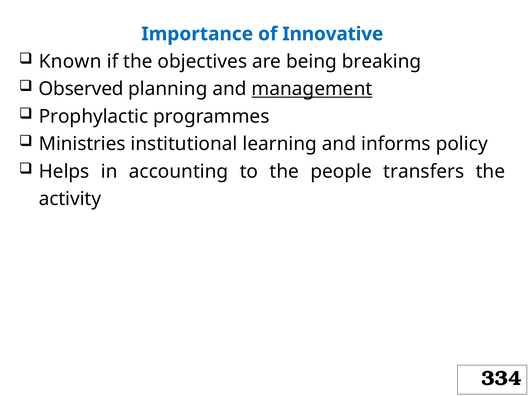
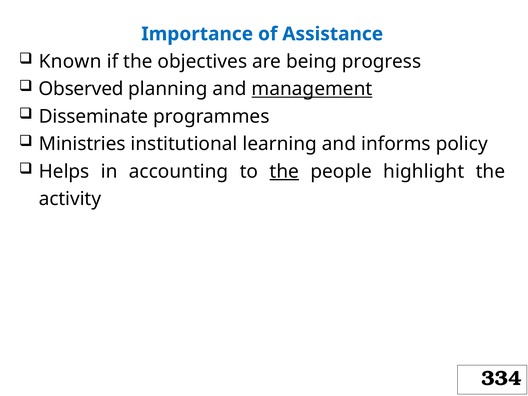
Innovative: Innovative -> Assistance
breaking: breaking -> progress
Prophylactic: Prophylactic -> Disseminate
the at (284, 171) underline: none -> present
transfers: transfers -> highlight
